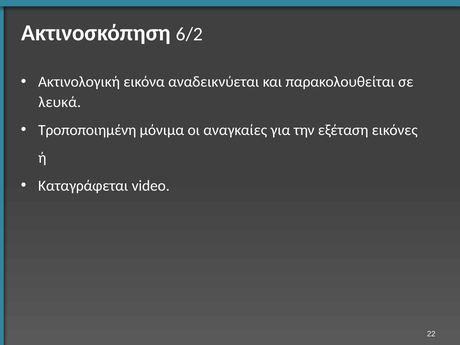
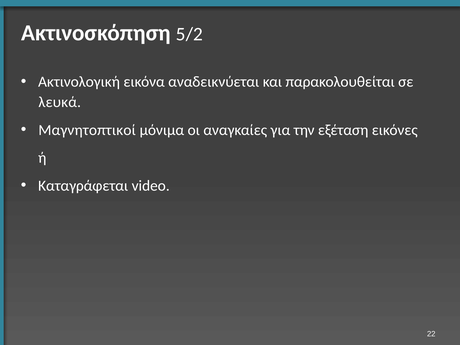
6/2: 6/2 -> 5/2
Τροποποιημένη: Τροποποιημένη -> Μαγνητοπτικοί
